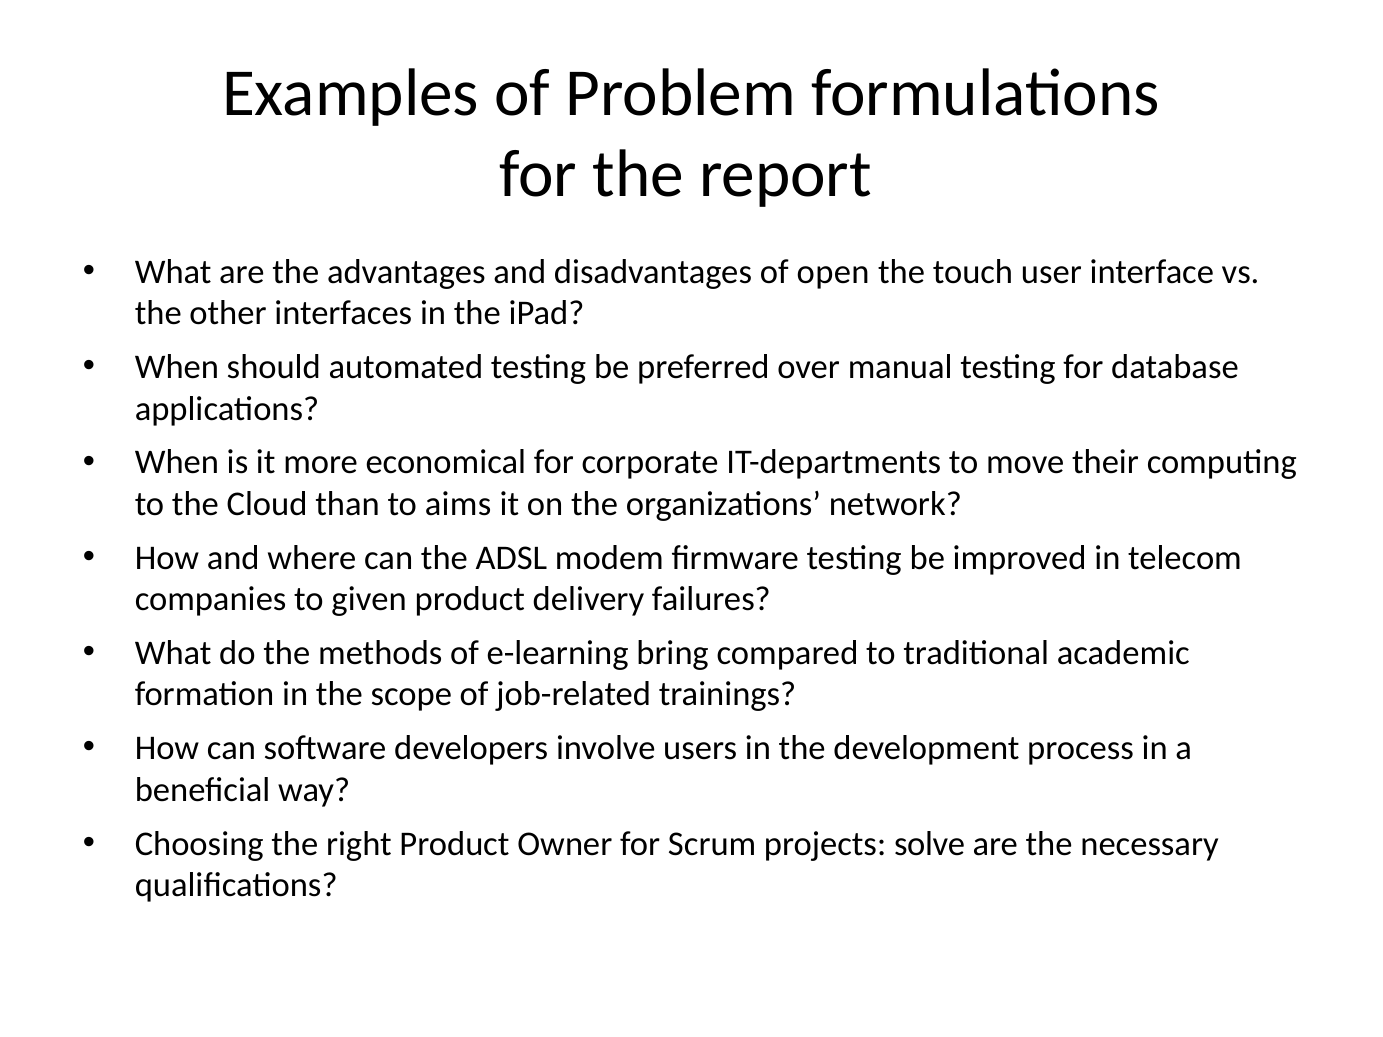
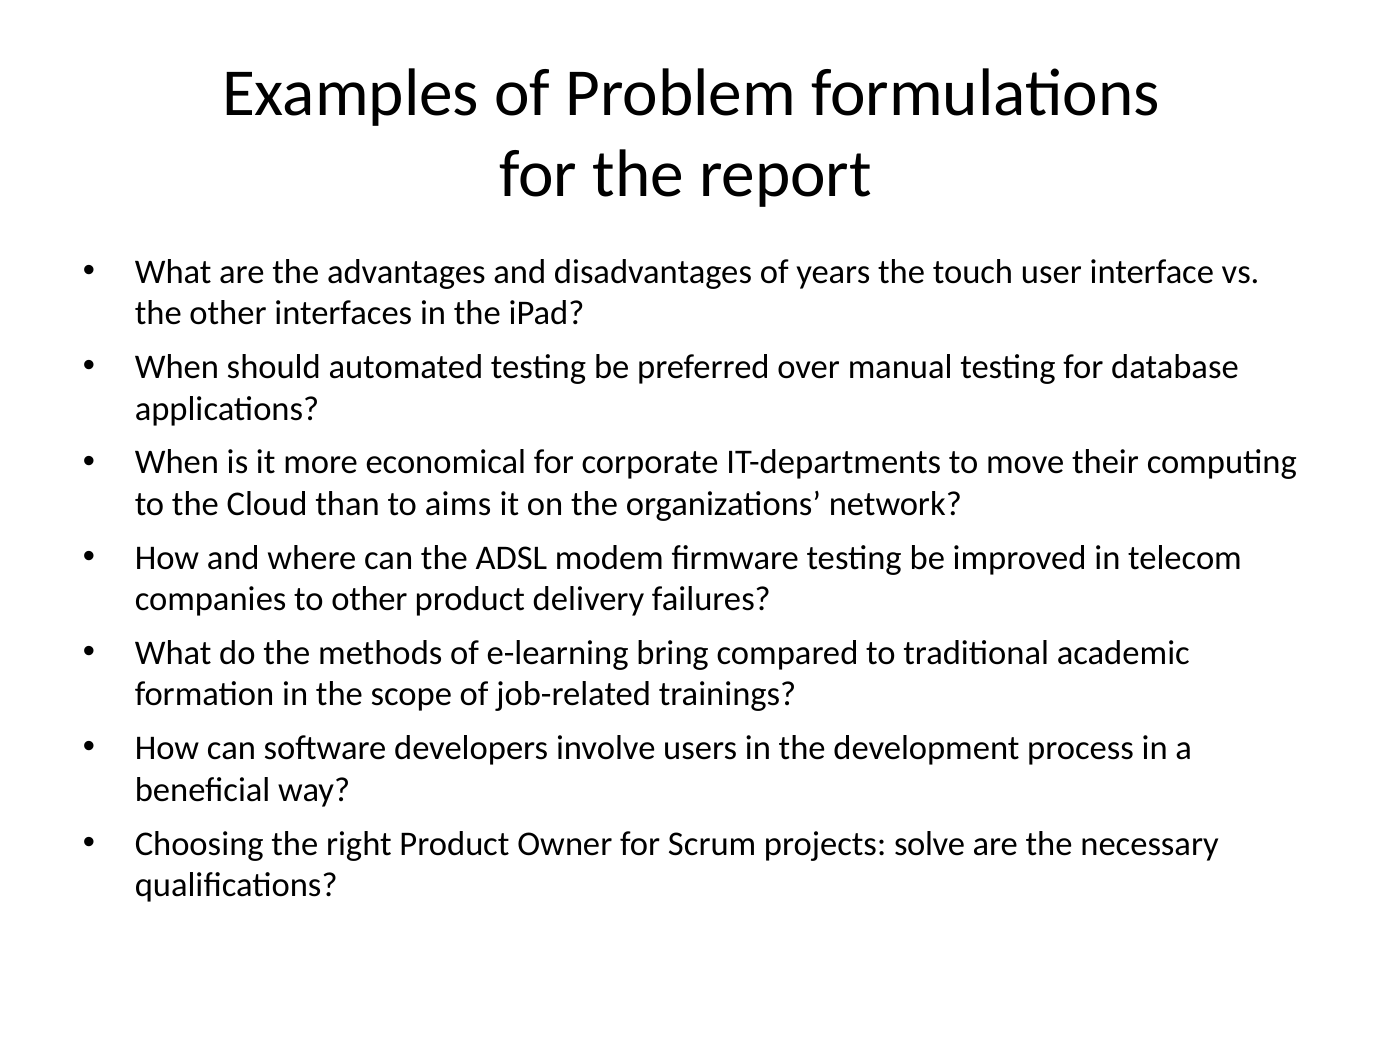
open: open -> years
to given: given -> other
